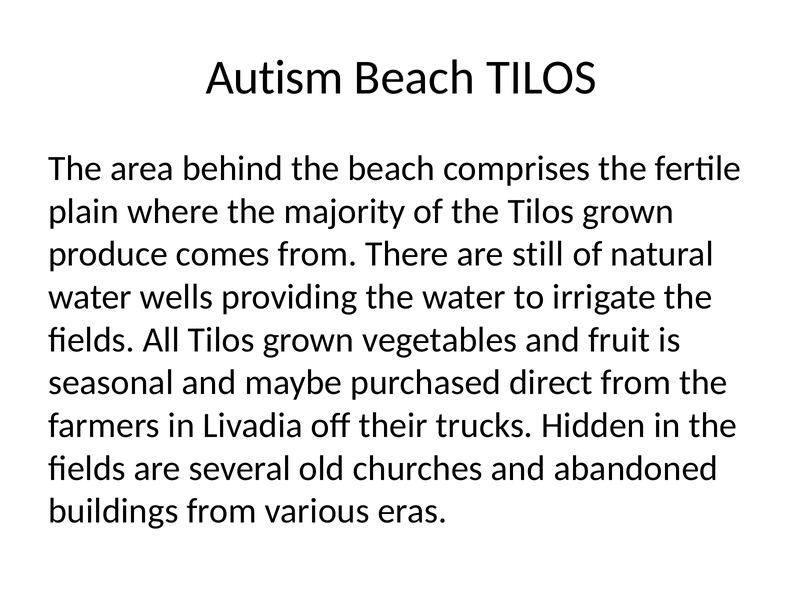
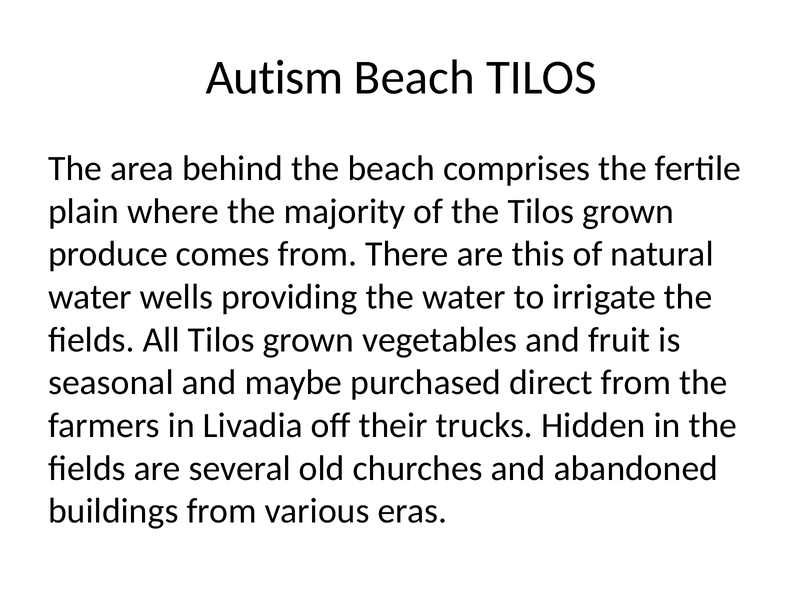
still: still -> this
